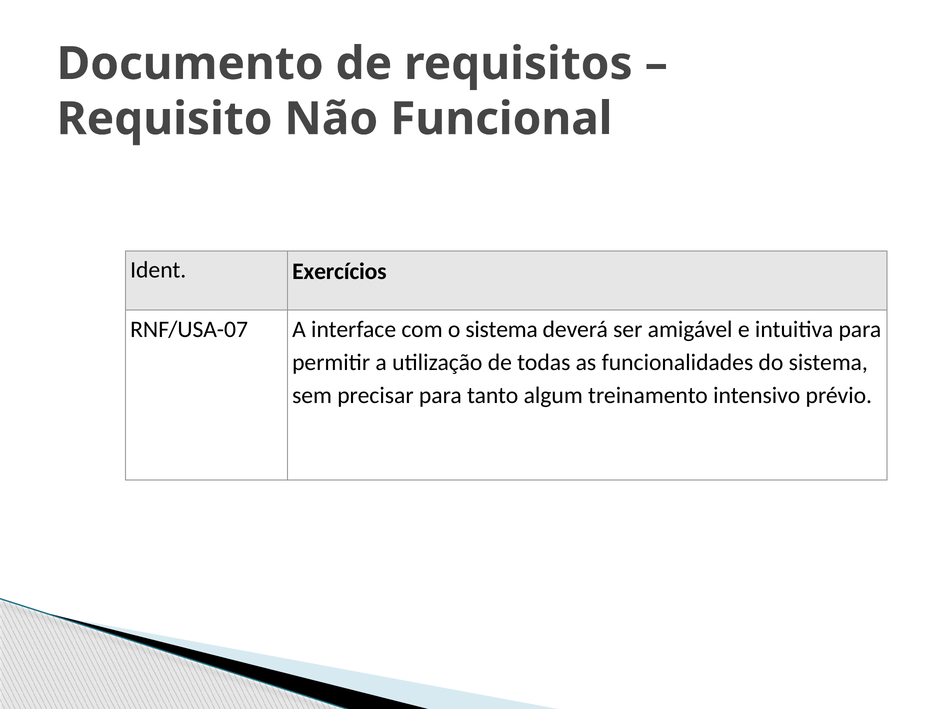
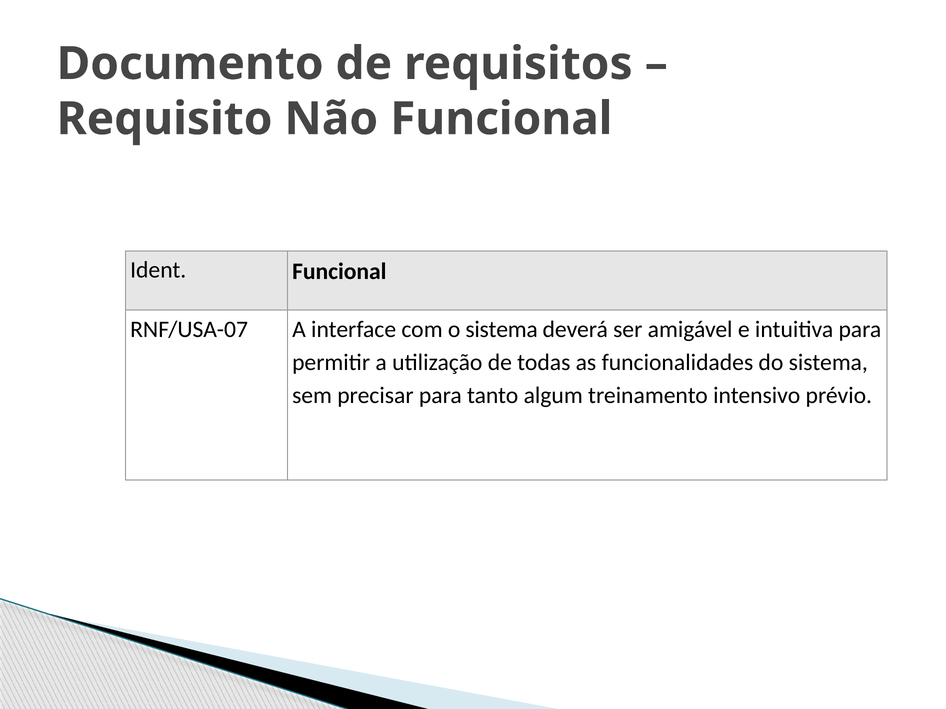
Ident Exercícios: Exercícios -> Funcional
